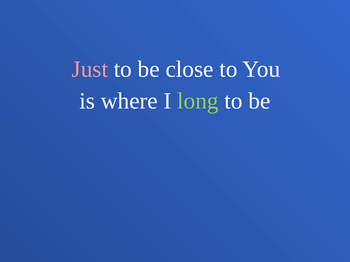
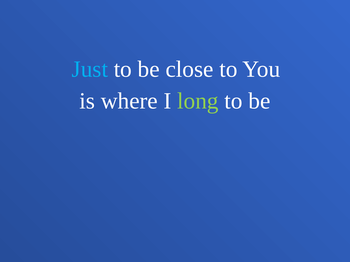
Just colour: pink -> light blue
